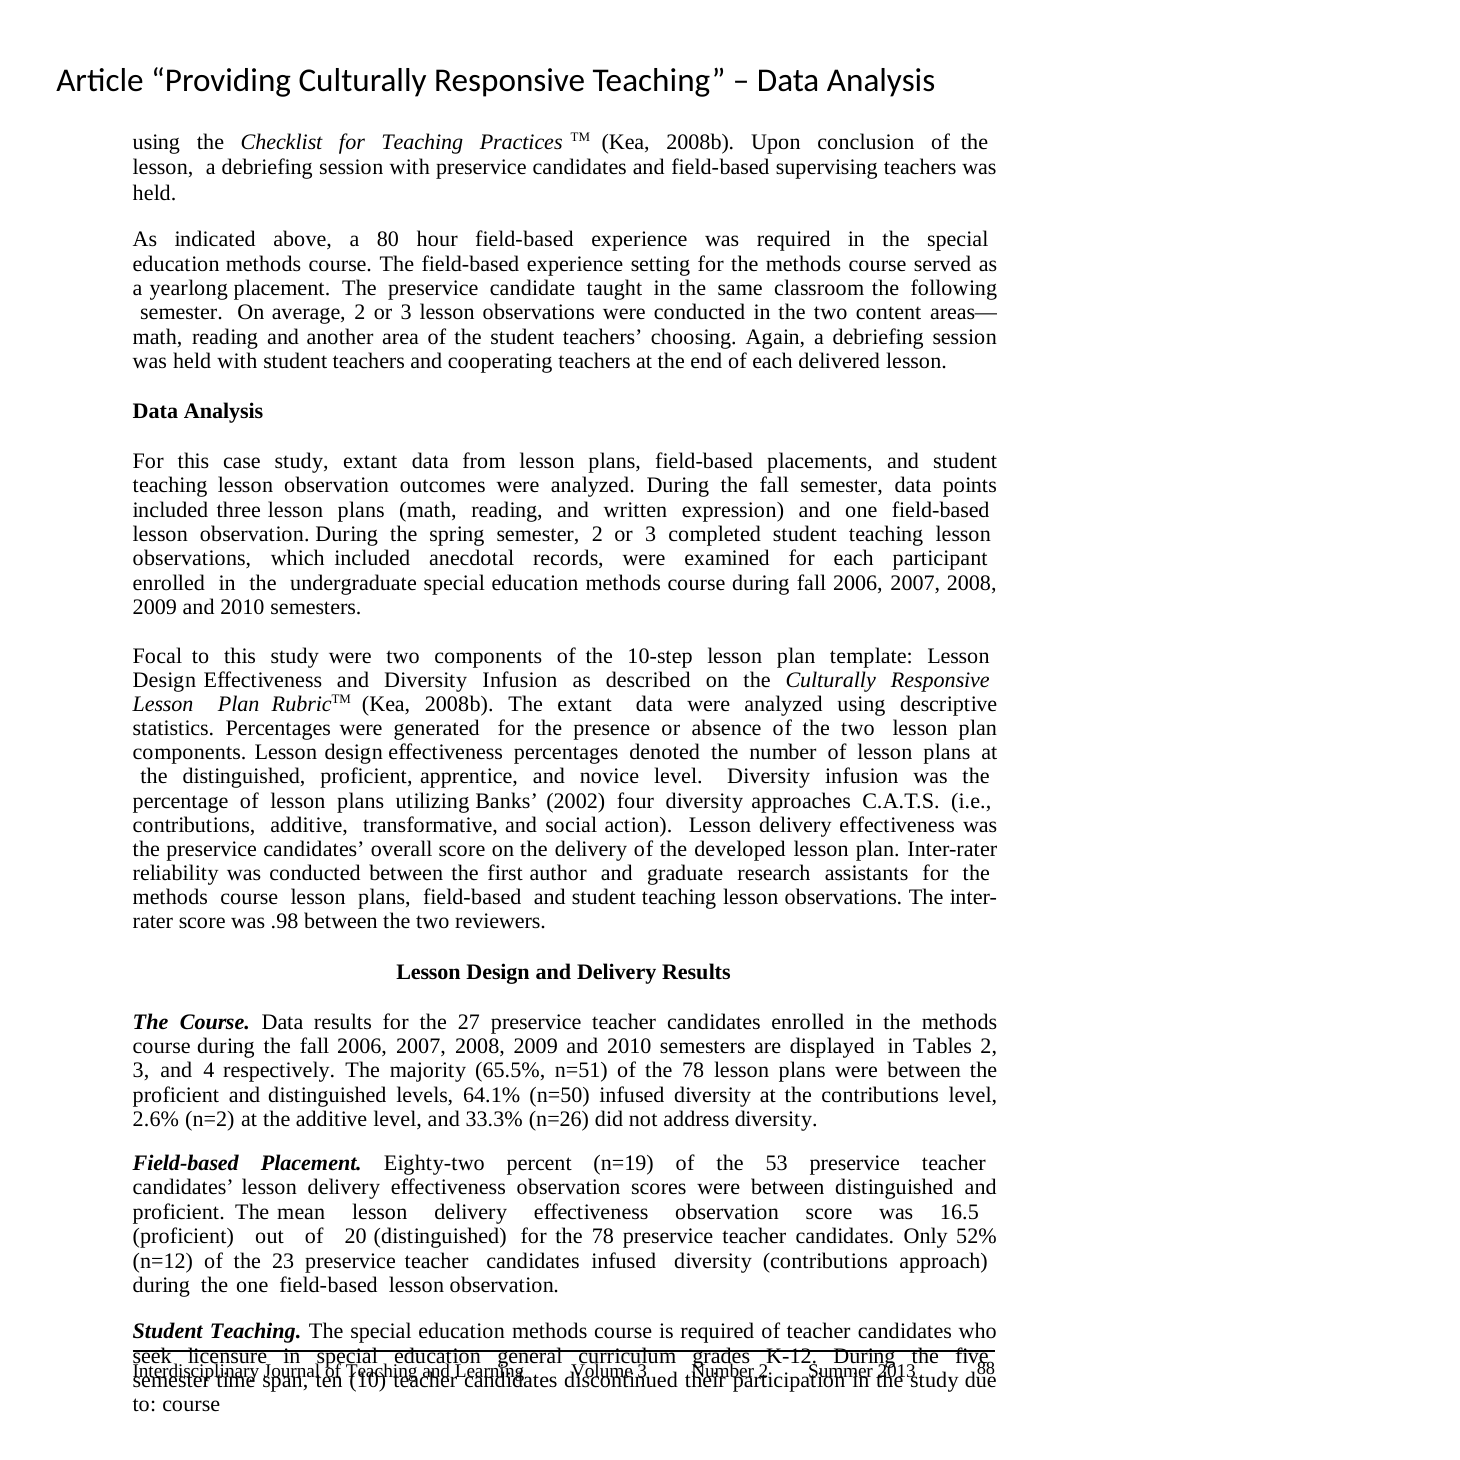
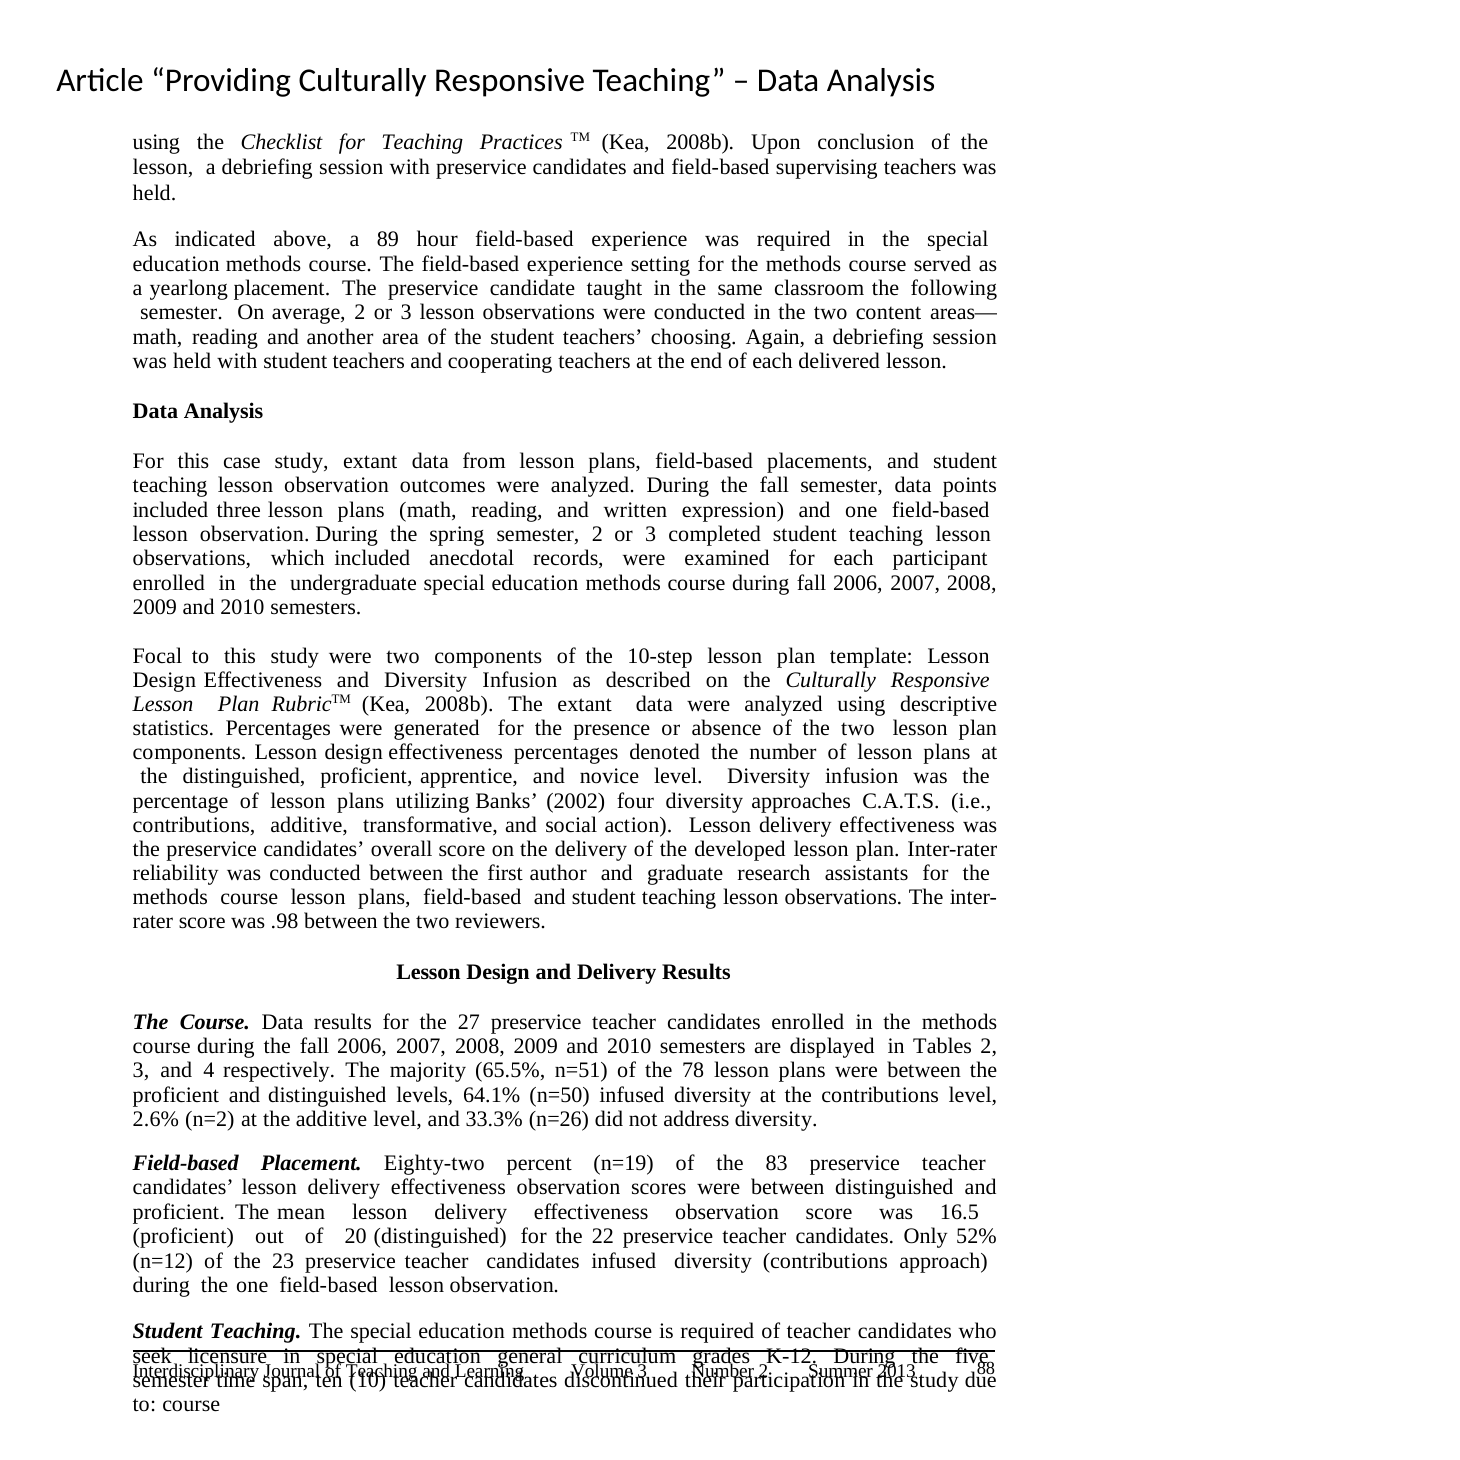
80: 80 -> 89
53: 53 -> 83
for the 78: 78 -> 22
